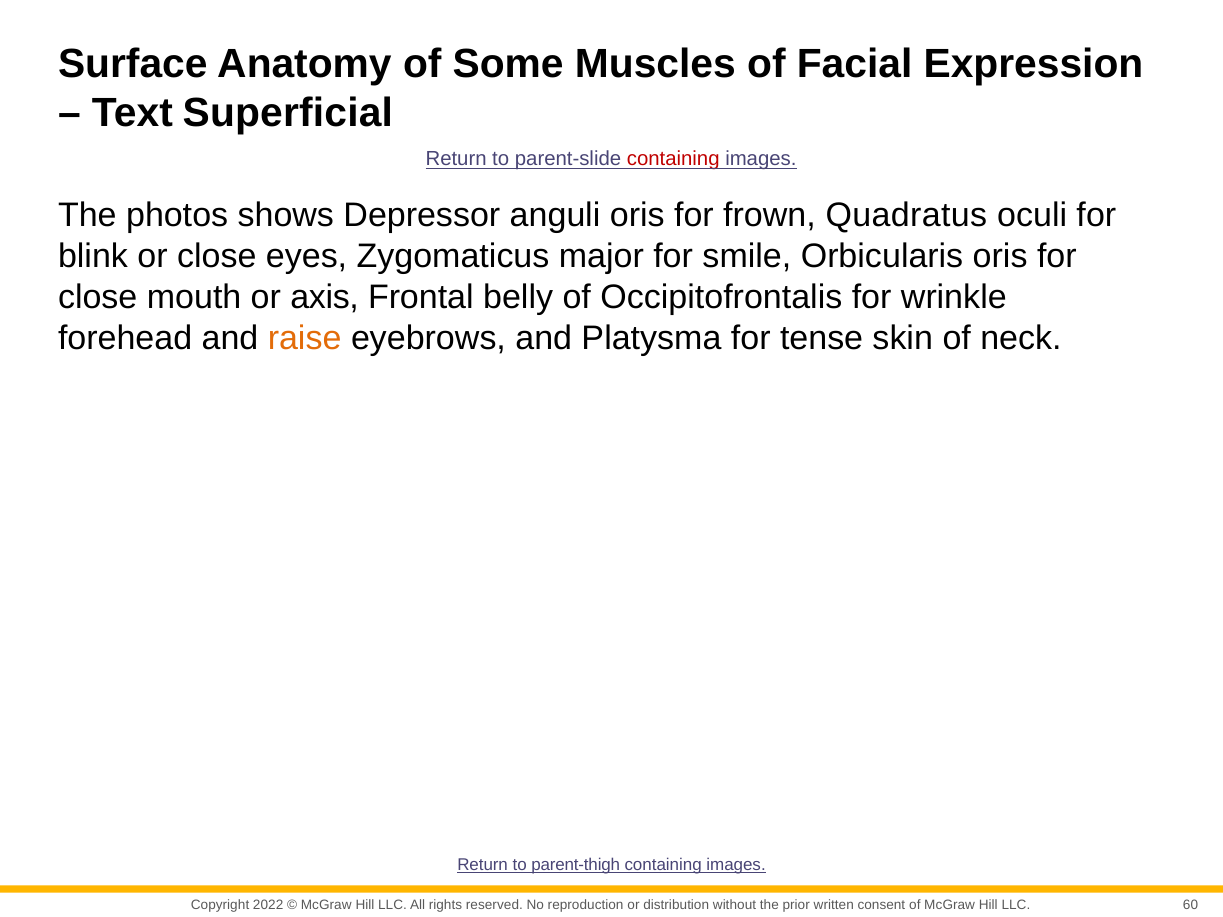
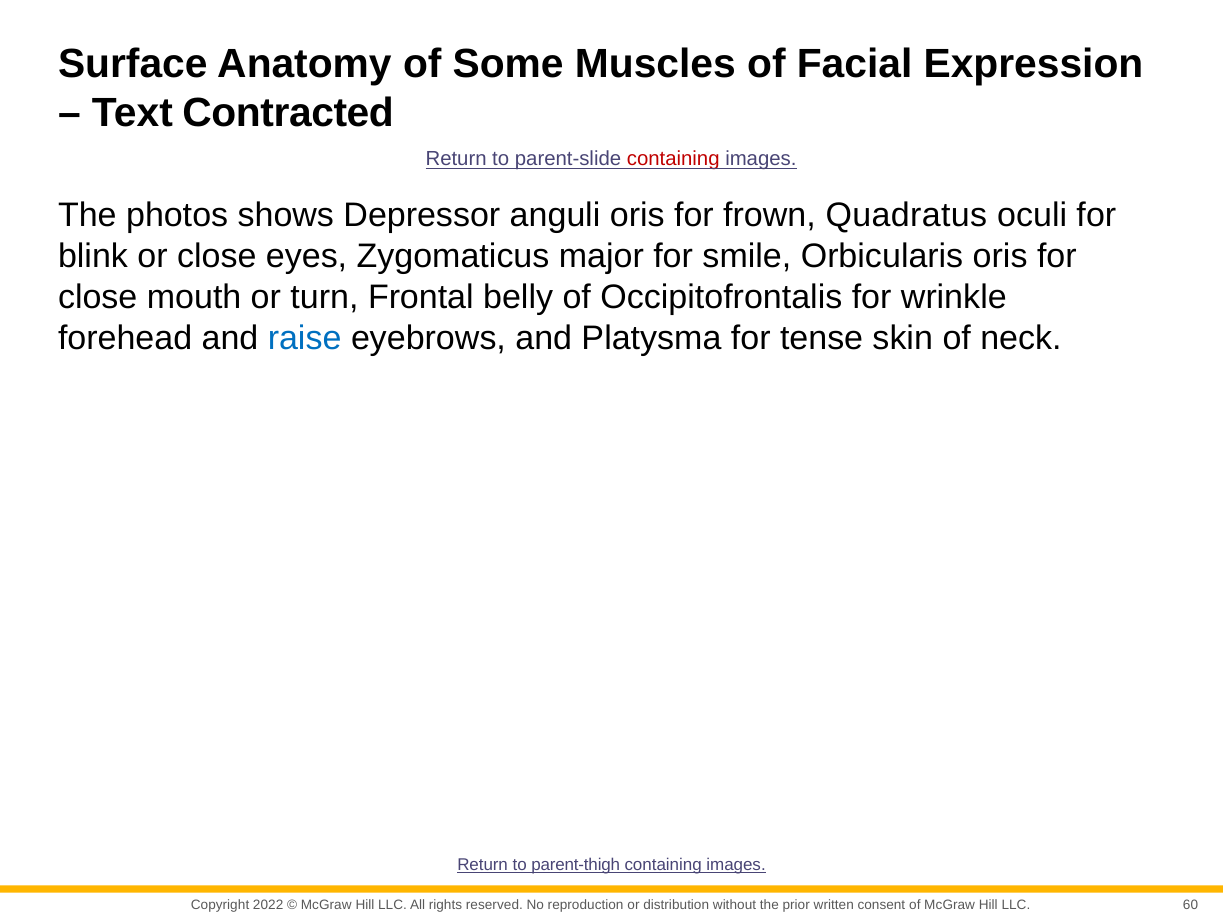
Superficial: Superficial -> Contracted
axis: axis -> turn
raise colour: orange -> blue
